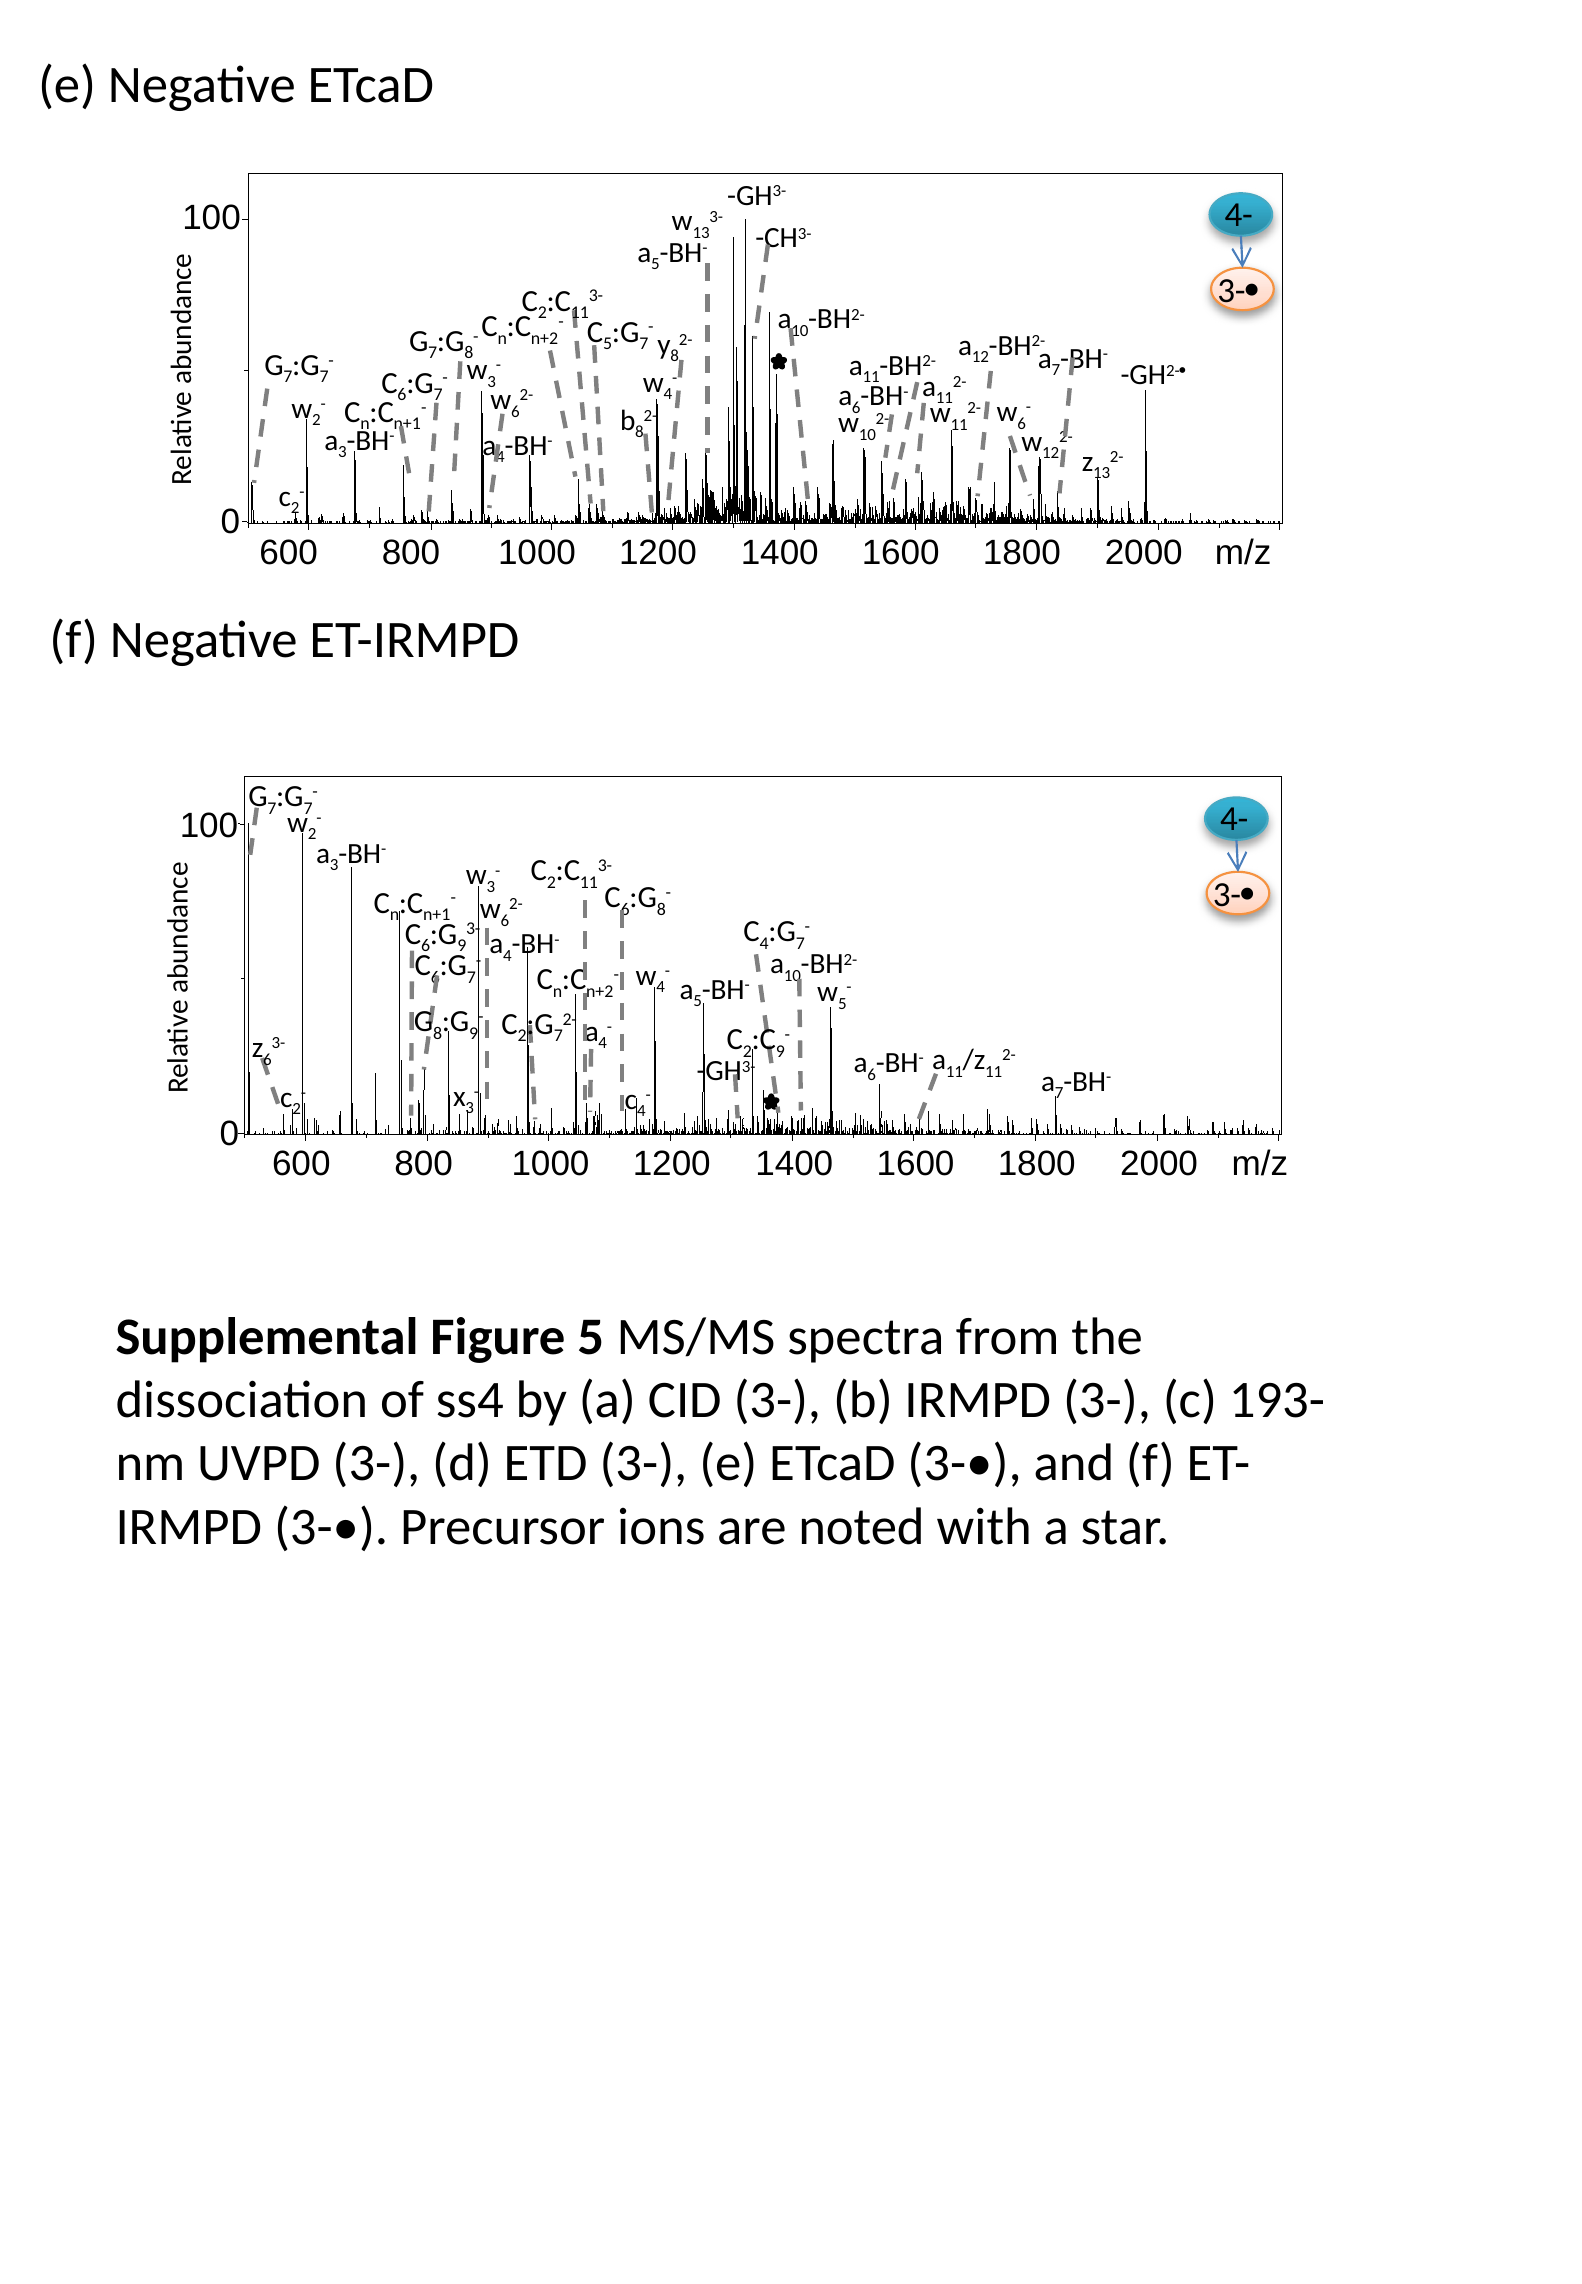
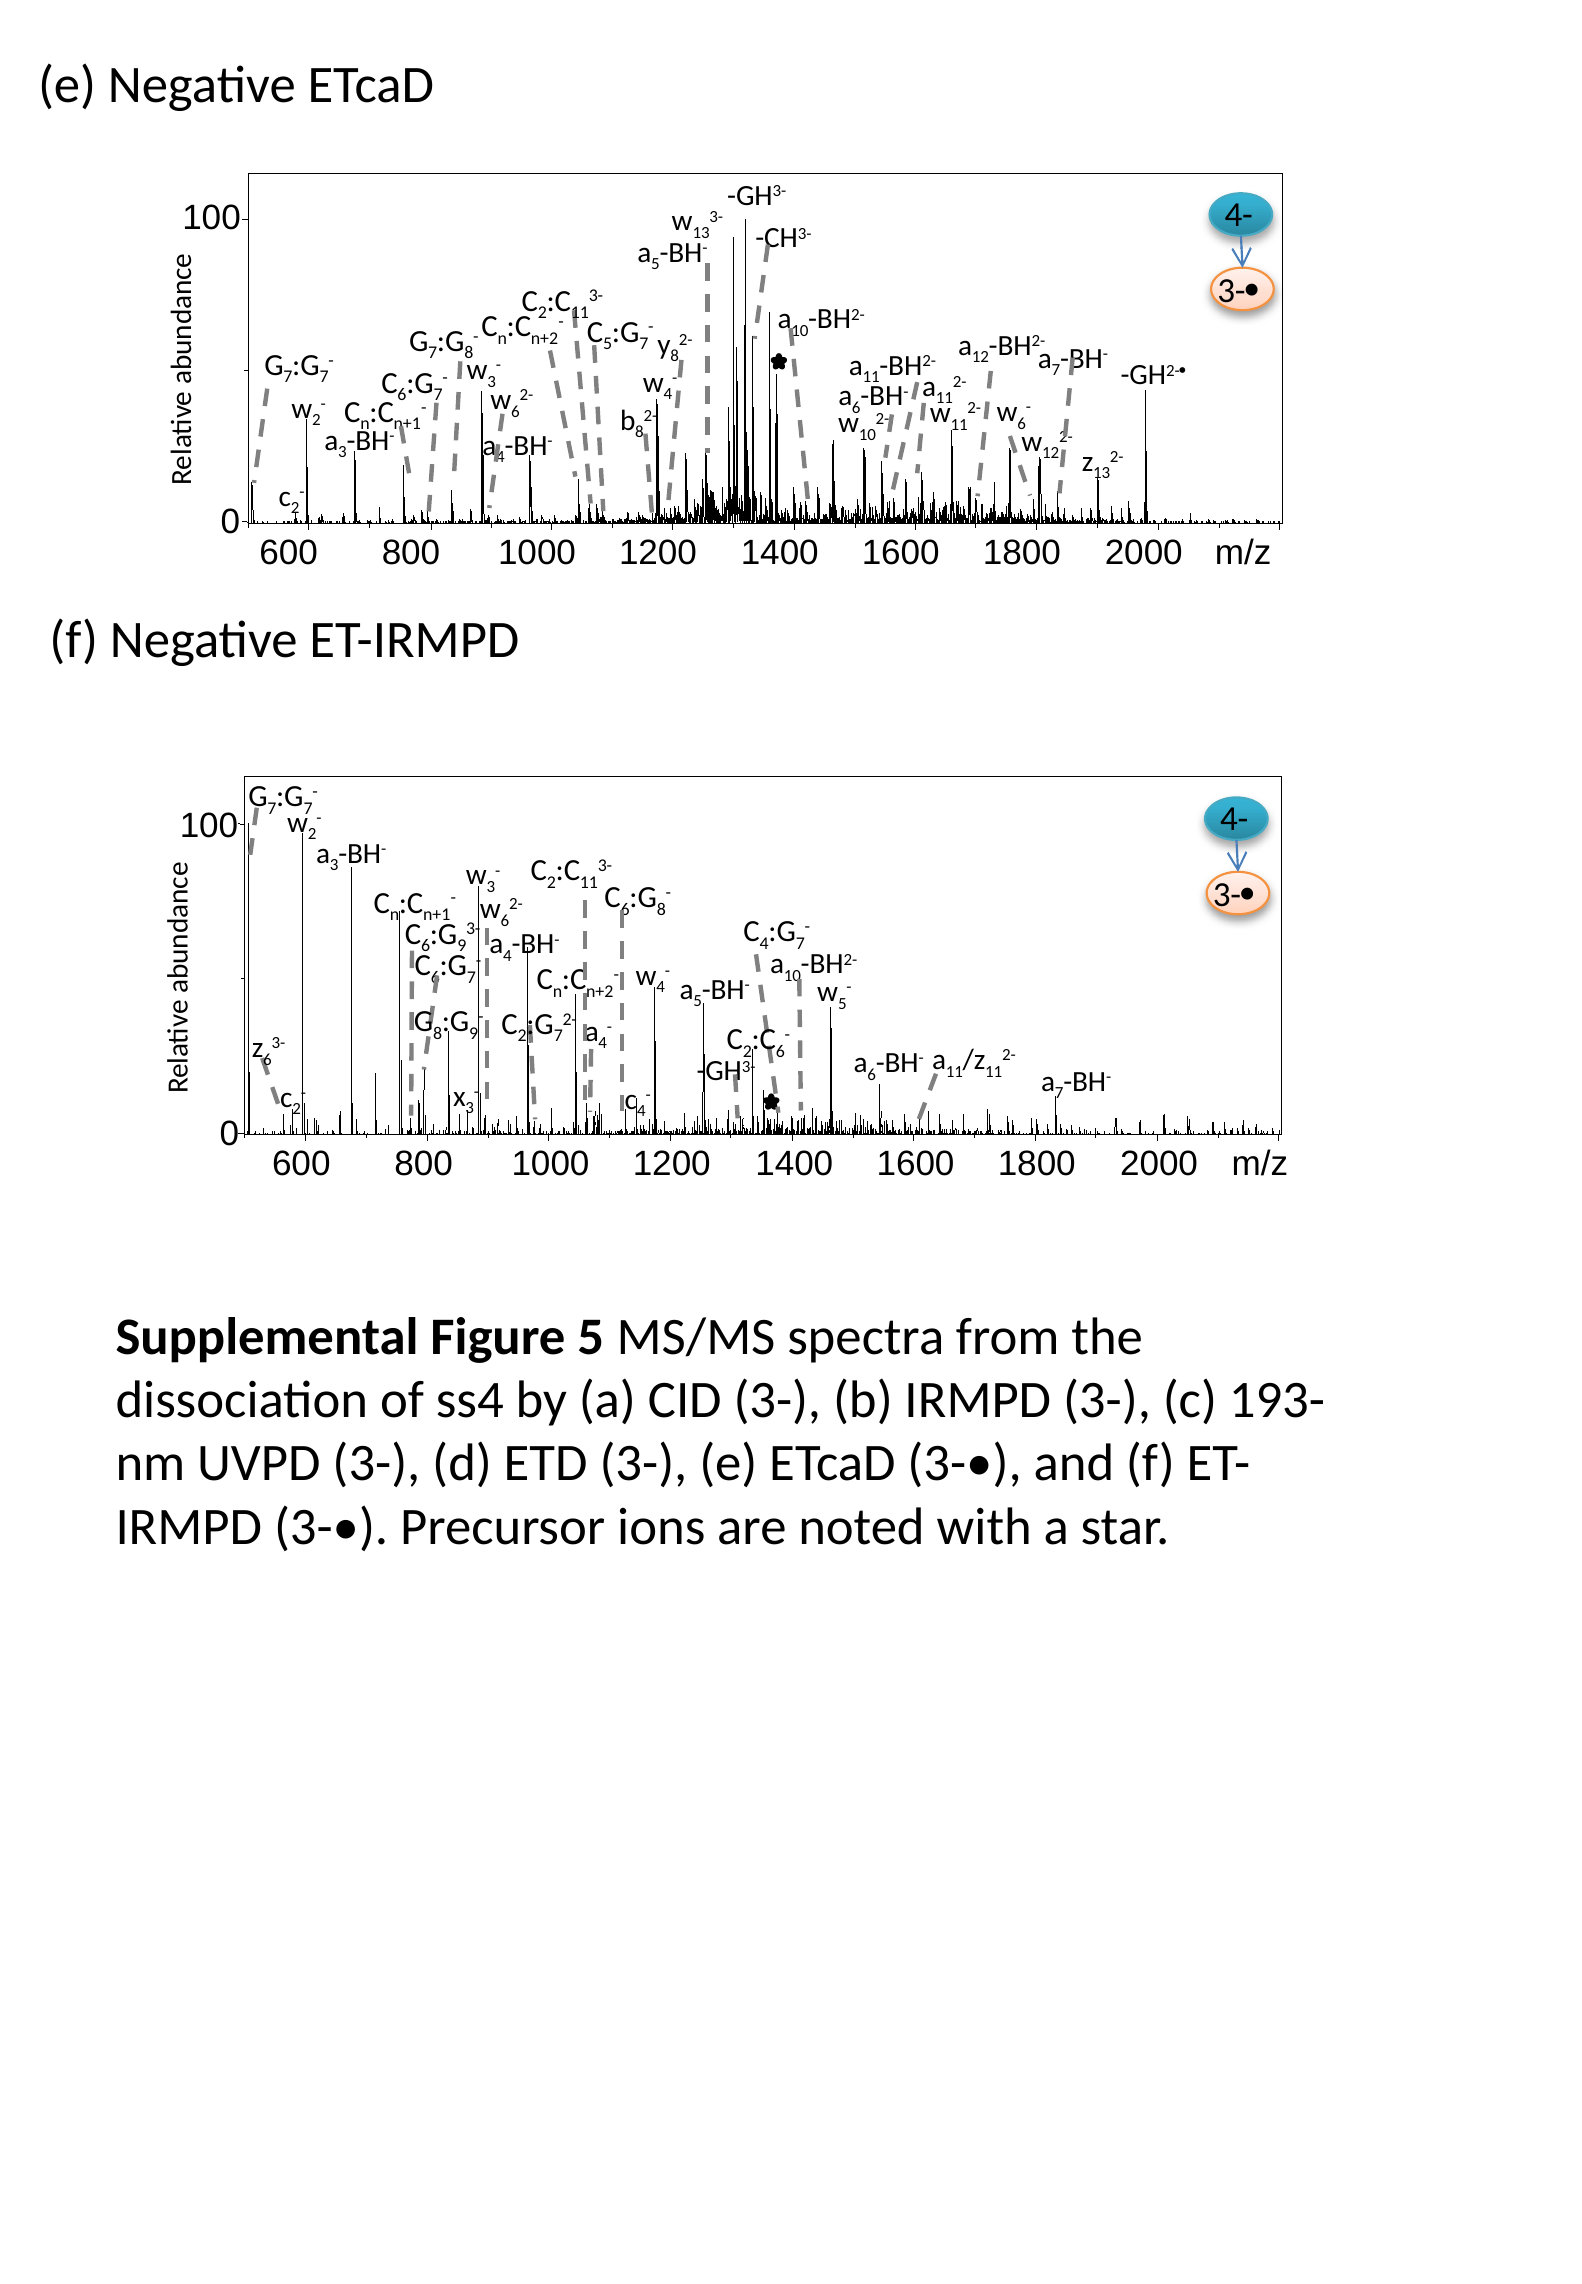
9 at (780, 1052): 9 -> 6
